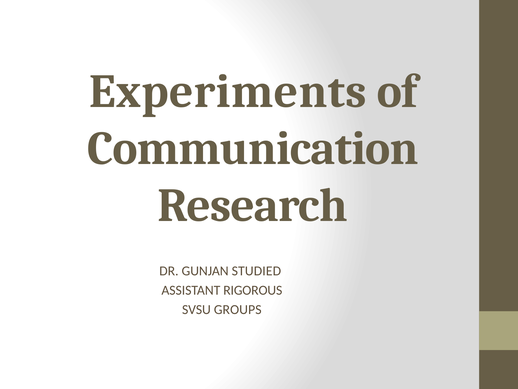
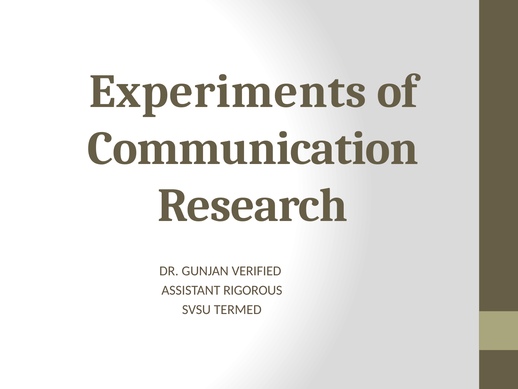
STUDIED: STUDIED -> VERIFIED
GROUPS: GROUPS -> TERMED
